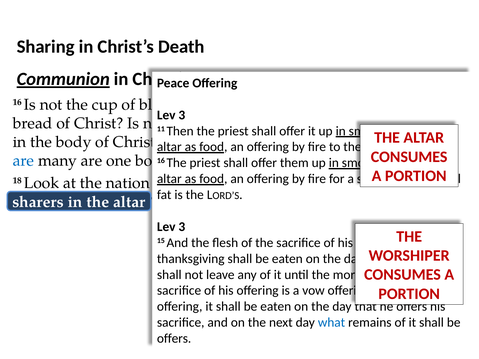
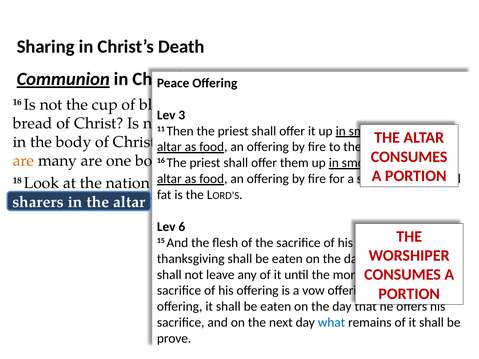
are at (23, 161) colour: blue -> orange
3 at (182, 227): 3 -> 6
offers at (174, 339): offers -> prove
